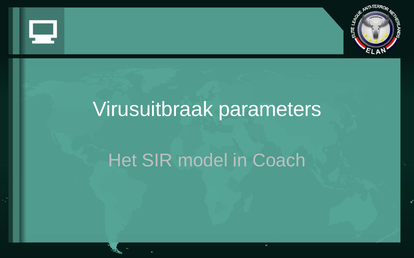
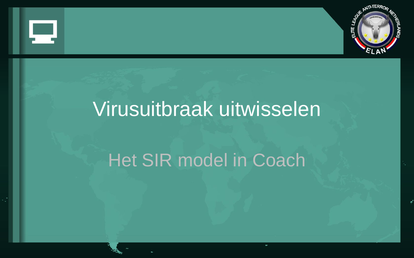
parameters: parameters -> uitwisselen
